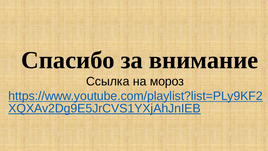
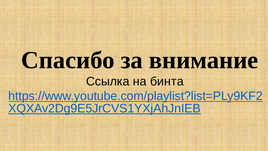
мороз: мороз -> бинта
